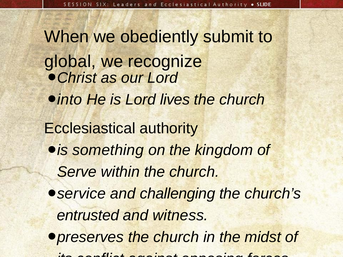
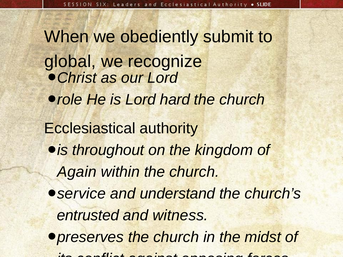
into: into -> role
lives: lives -> hard
something: something -> throughout
Serve: Serve -> Again
challenging: challenging -> understand
